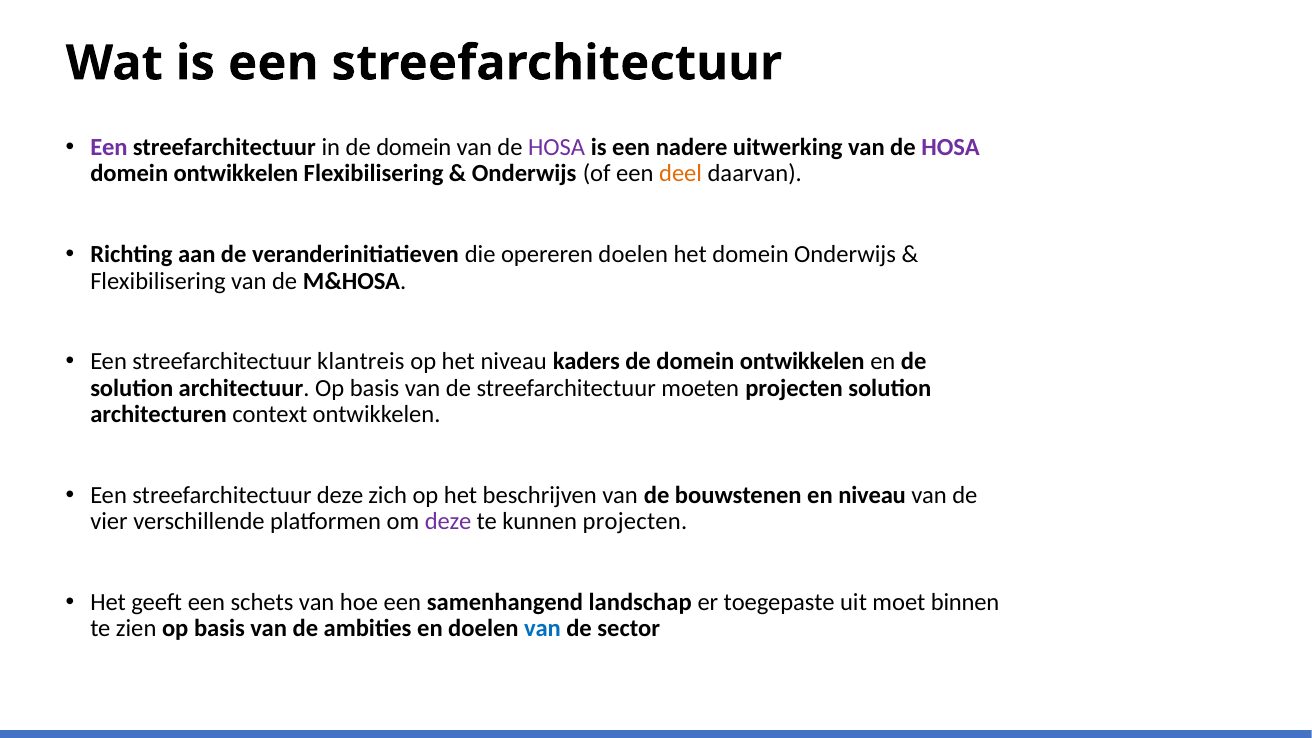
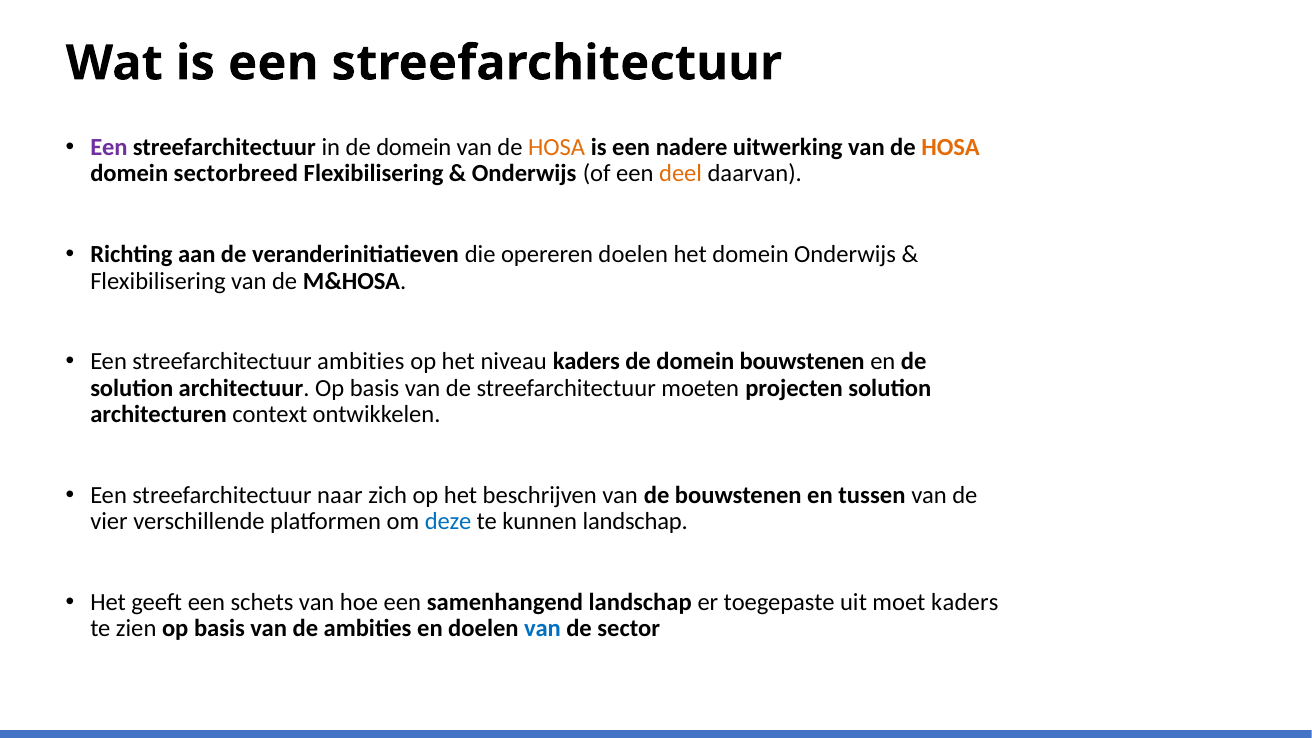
HOSA at (557, 147) colour: purple -> orange
HOSA at (951, 147) colour: purple -> orange
ontwikkelen at (236, 174): ontwikkelen -> sectorbreed
streefarchitectuur klantreis: klantreis -> ambities
de domein ontwikkelen: ontwikkelen -> bouwstenen
streefarchitectuur deze: deze -> naar
en niveau: niveau -> tussen
deze at (448, 522) colour: purple -> blue
kunnen projecten: projecten -> landschap
moet binnen: binnen -> kaders
